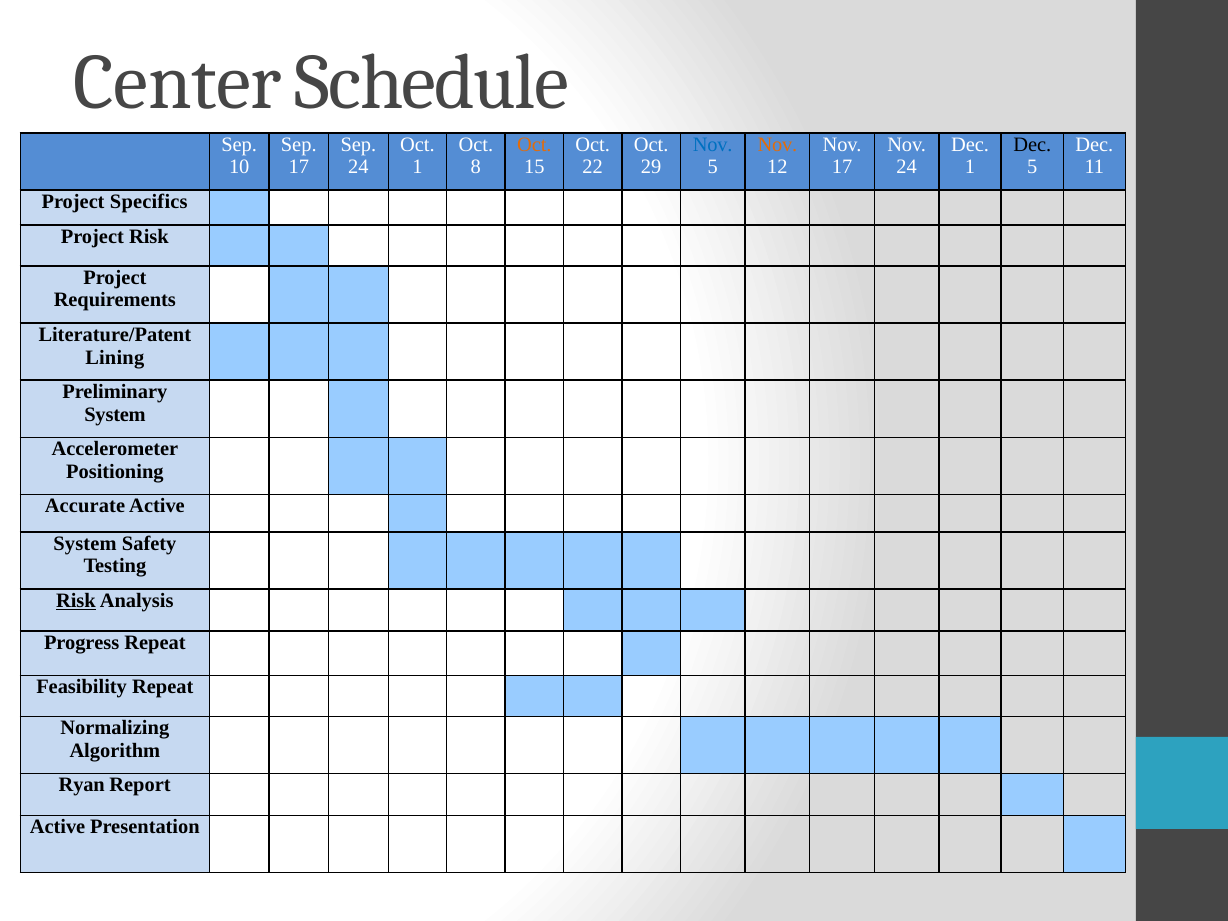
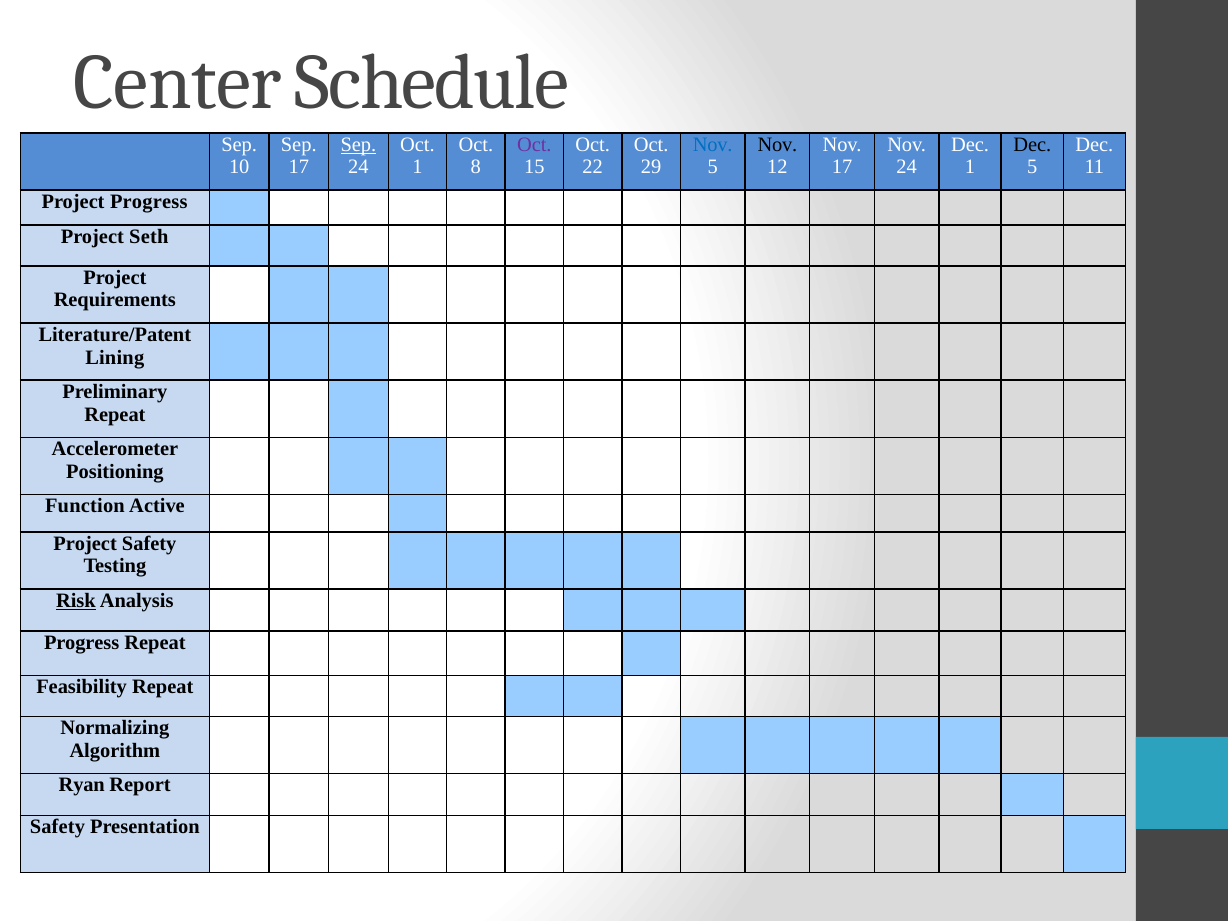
Sep at (358, 145) underline: none -> present
Oct at (534, 145) colour: orange -> purple
Nov at (777, 145) colour: orange -> black
Project Specifics: Specifics -> Progress
Project Risk: Risk -> Seth
System at (115, 414): System -> Repeat
Accurate: Accurate -> Function
System at (85, 543): System -> Project
Active at (58, 827): Active -> Safety
